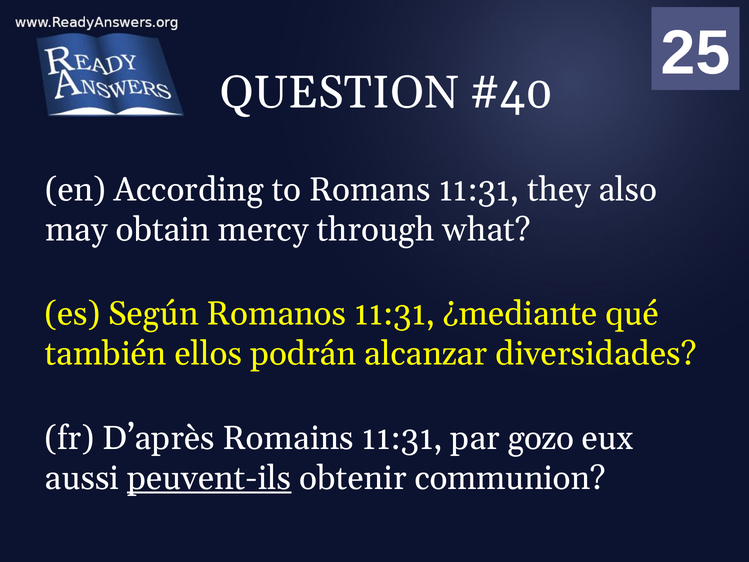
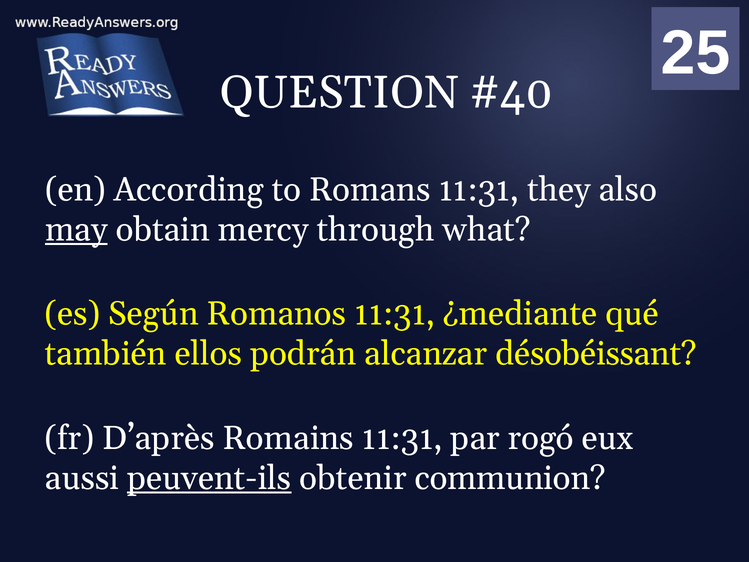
may underline: none -> present
diversidades: diversidades -> désobéissant
gozo: gozo -> rogó
